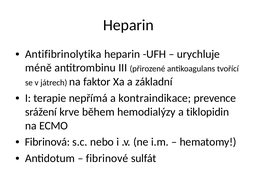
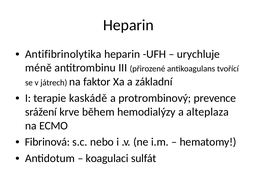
nepřímá: nepřímá -> kaskádě
kontraindikace: kontraindikace -> protrombinový
tiklopidin: tiklopidin -> alteplaza
fibrinové: fibrinové -> koagulaci
